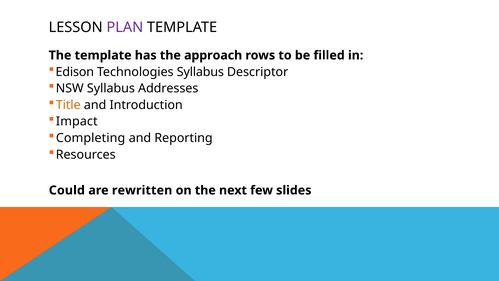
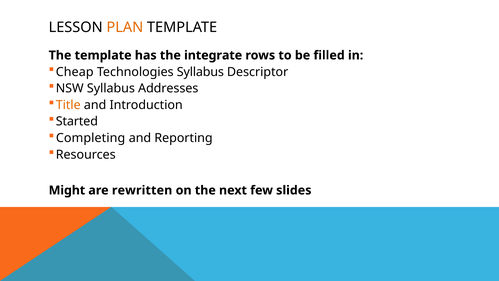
PLAN colour: purple -> orange
approach: approach -> integrate
Edison: Edison -> Cheap
Impact: Impact -> Started
Could: Could -> Might
